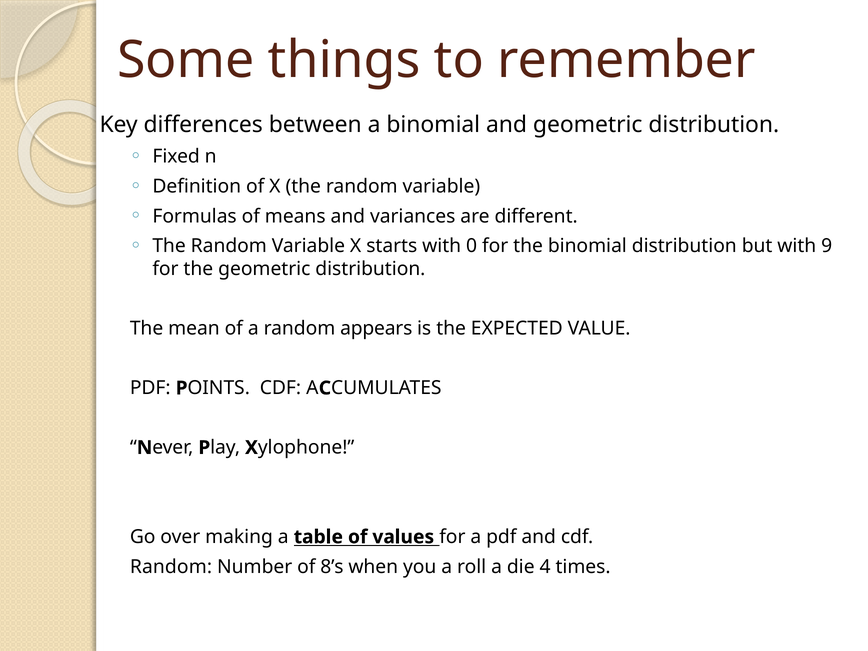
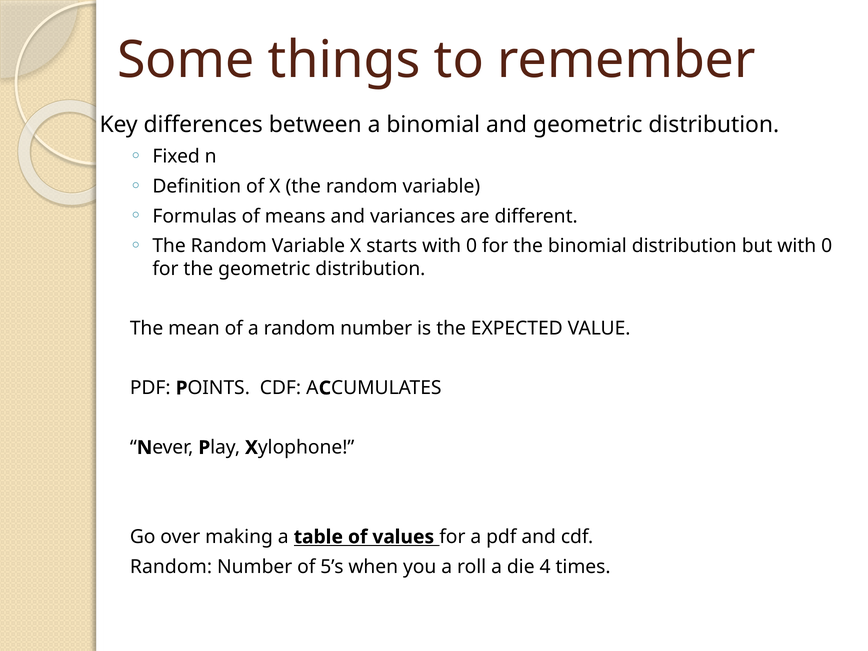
but with 9: 9 -> 0
a random appears: appears -> number
8’s: 8’s -> 5’s
